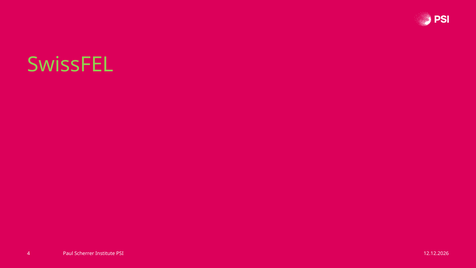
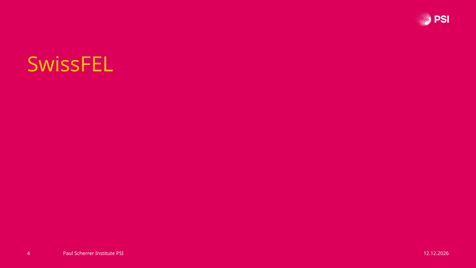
SwissFEL colour: light green -> yellow
